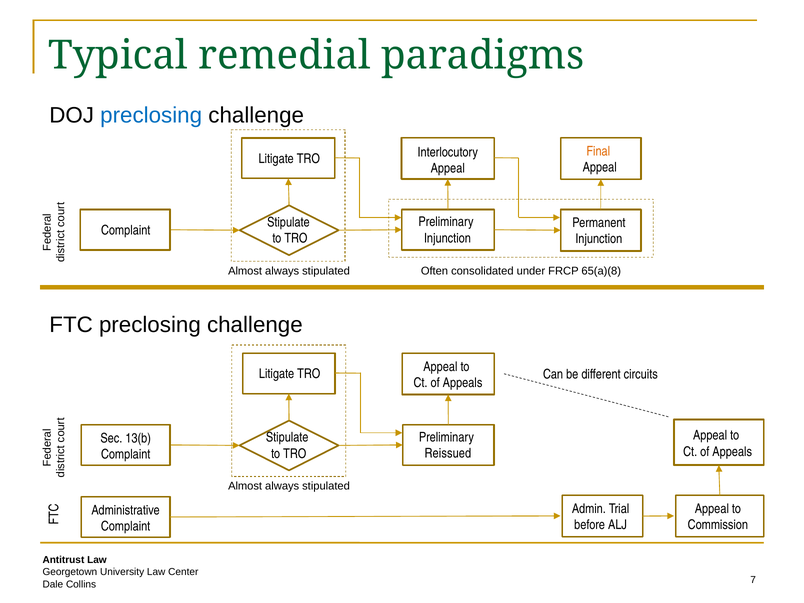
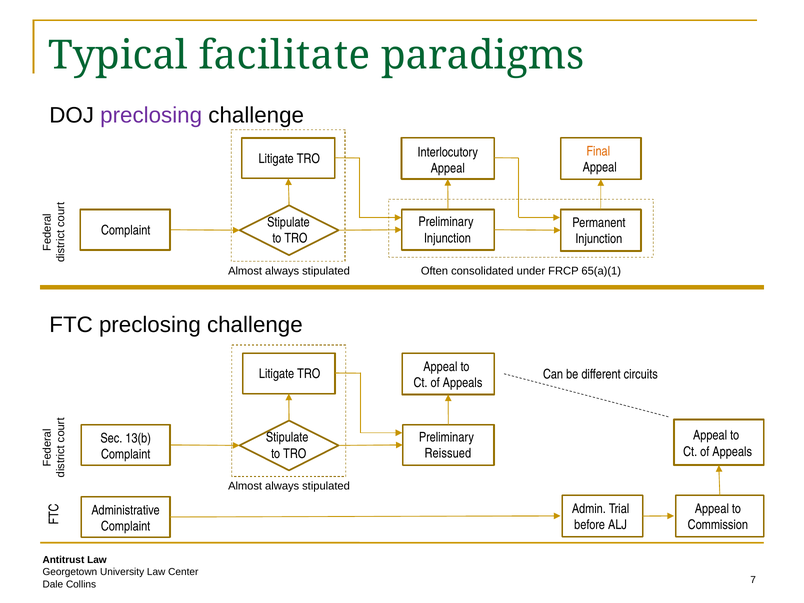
remedial: remedial -> facilitate
preclosing at (151, 116) colour: blue -> purple
65(a)(8: 65(a)(8 -> 65(a)(1
